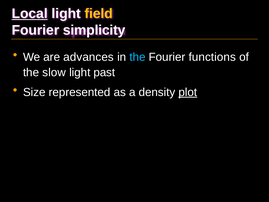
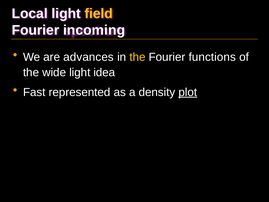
Local underline: present -> none
simplicity: simplicity -> incoming
the at (137, 57) colour: light blue -> yellow
slow: slow -> wide
past: past -> idea
Size: Size -> Fast
